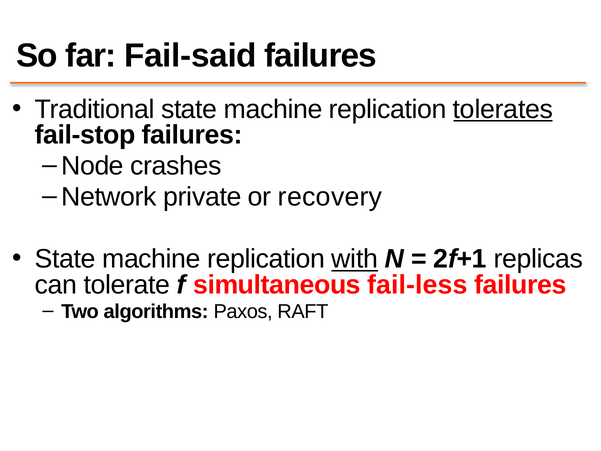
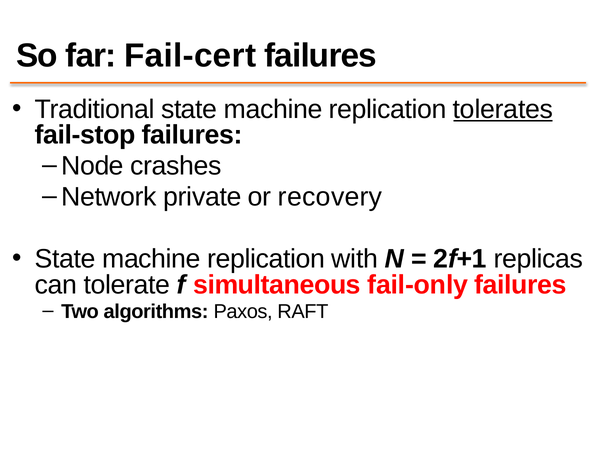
Fail-said: Fail-said -> Fail-cert
with underline: present -> none
fail-less: fail-less -> fail-only
